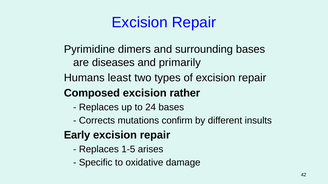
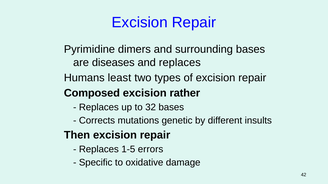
and primarily: primarily -> replaces
24: 24 -> 32
confirm: confirm -> genetic
Early: Early -> Then
arises: arises -> errors
